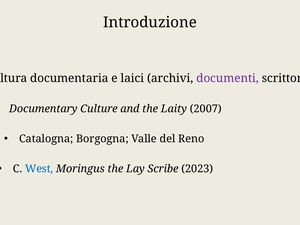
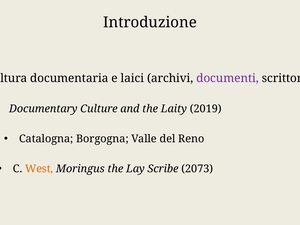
2007: 2007 -> 2019
West colour: blue -> orange
2023: 2023 -> 2073
